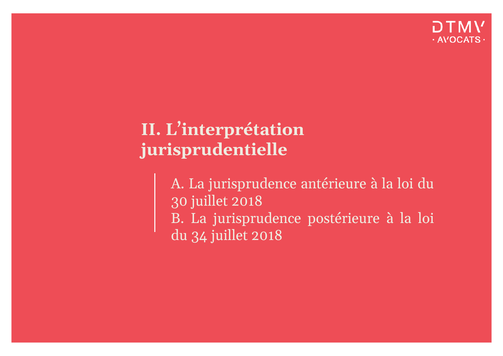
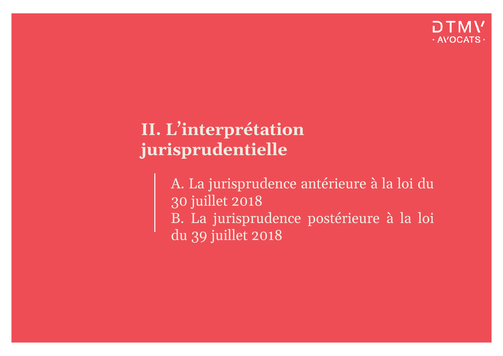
34: 34 -> 39
